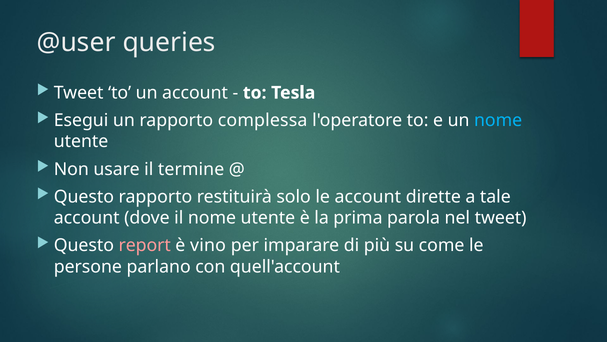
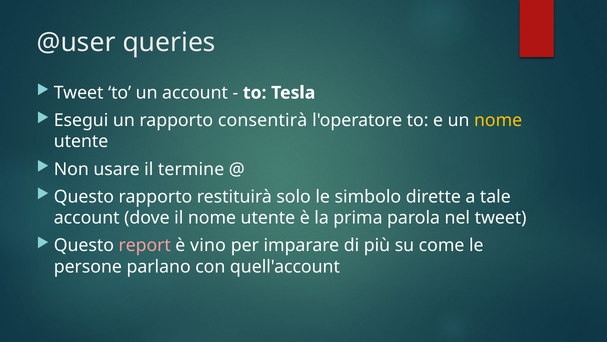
complessa: complessa -> consentirà
nome at (498, 120) colour: light blue -> yellow
le account: account -> simbolo
